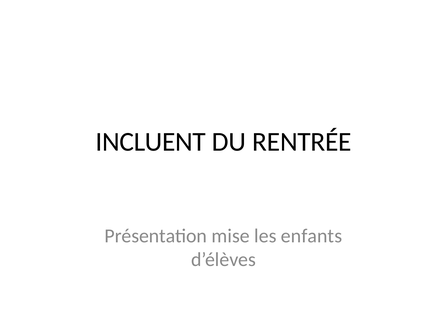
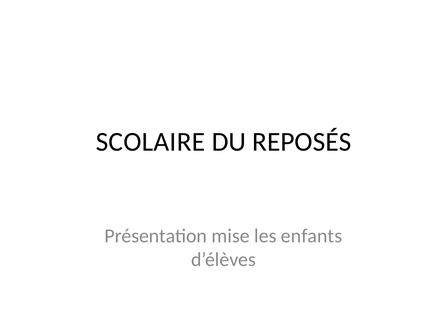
INCLUENT: INCLUENT -> SCOLAIRE
RENTRÉE: RENTRÉE -> REPOSÉS
